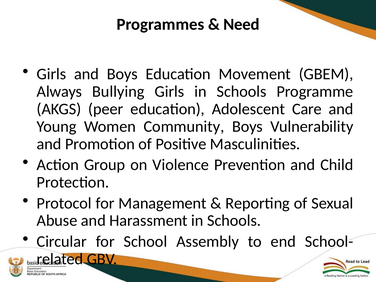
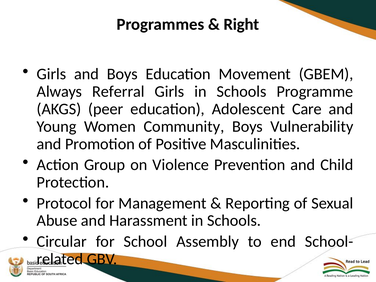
Need: Need -> Right
Bullying: Bullying -> Referral
